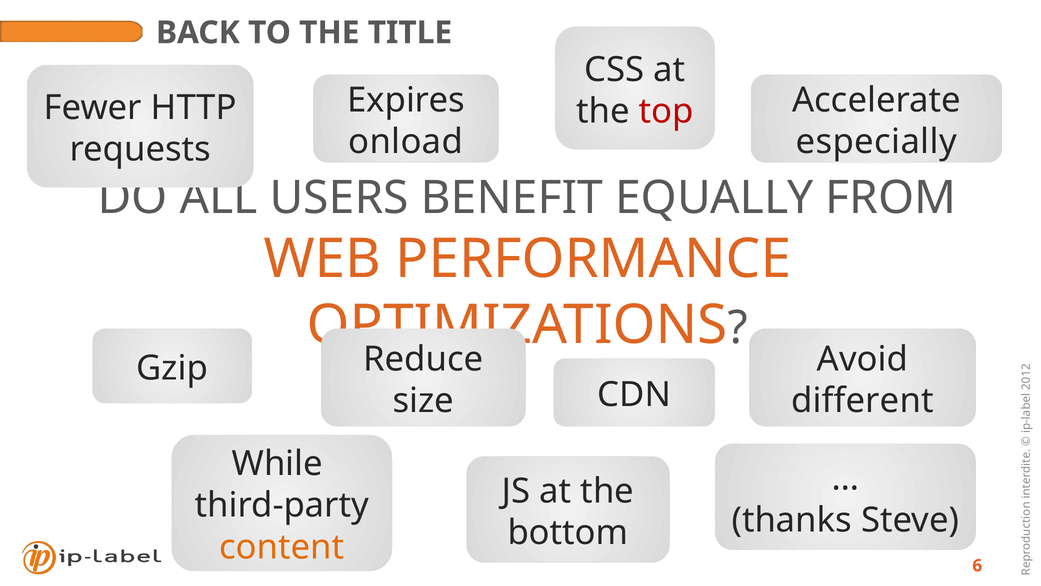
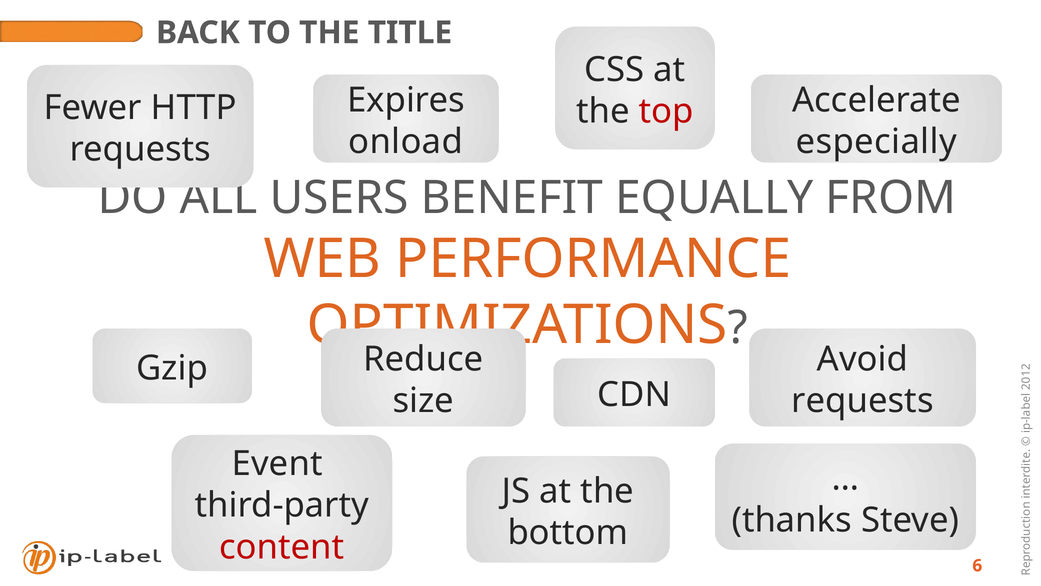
different at (862, 401): different -> requests
While: While -> Event
content colour: orange -> red
